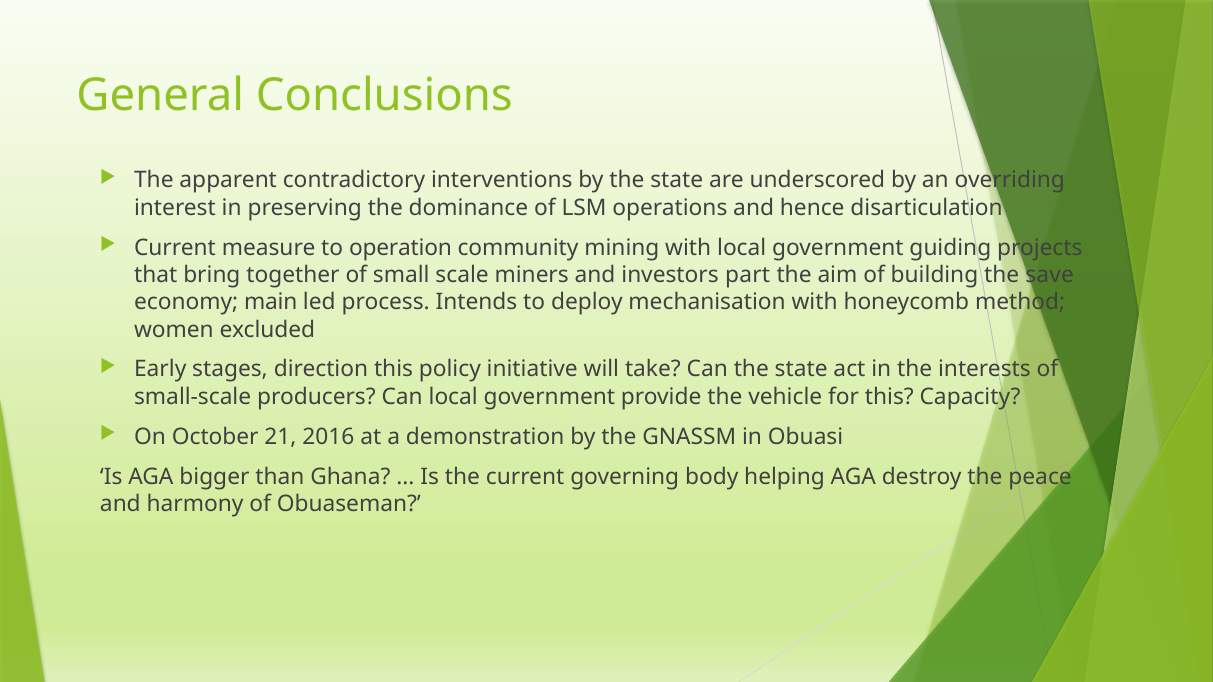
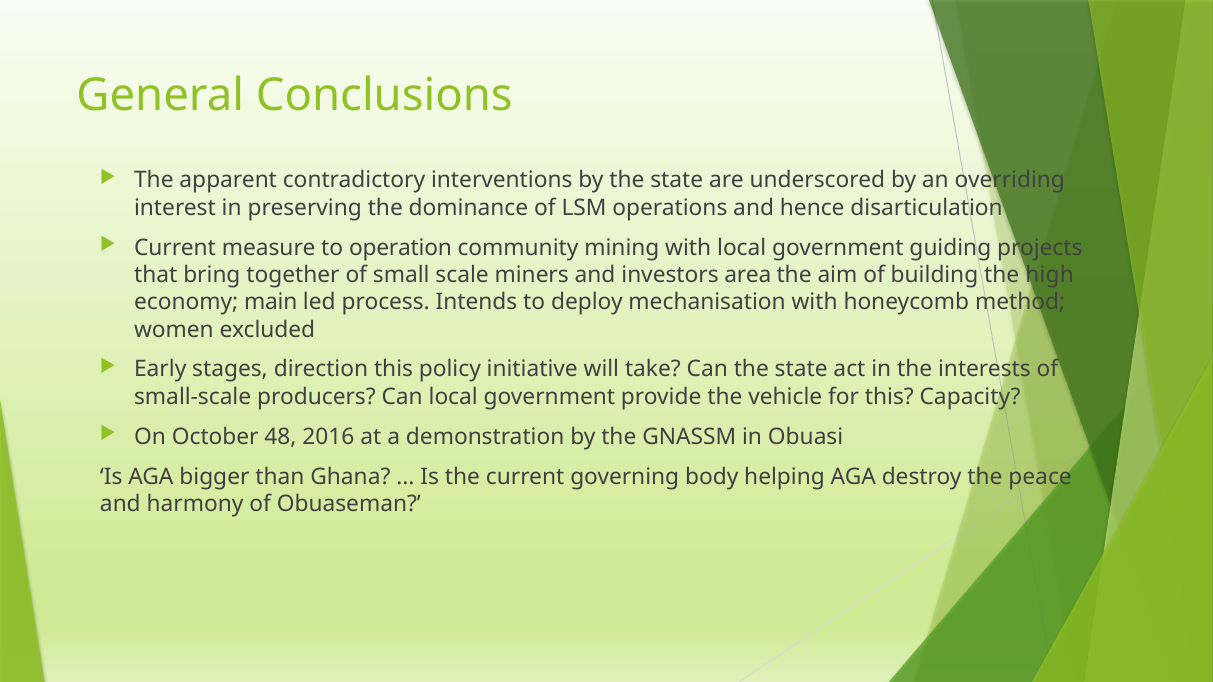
part: part -> area
save: save -> high
21: 21 -> 48
